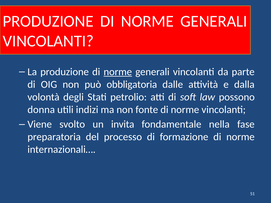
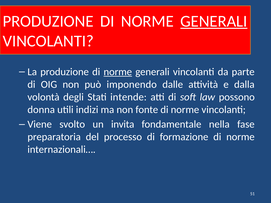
GENERALI at (214, 21) underline: none -> present
obbligatoria: obbligatoria -> imponendo
petrolio: petrolio -> intende
